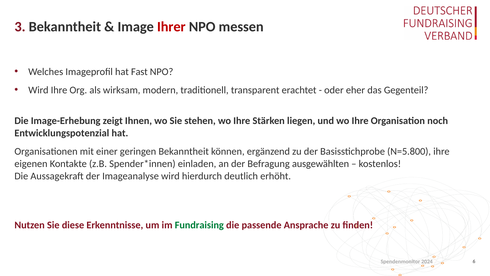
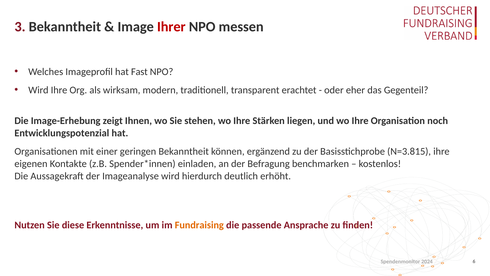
N=5.800: N=5.800 -> N=3.815
ausgewählten: ausgewählten -> benchmarken
Fundraising colour: green -> orange
